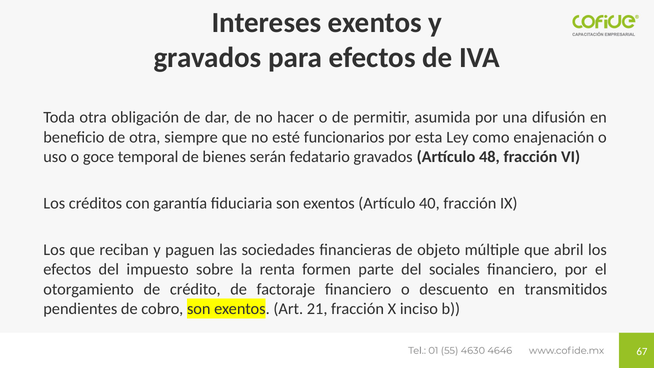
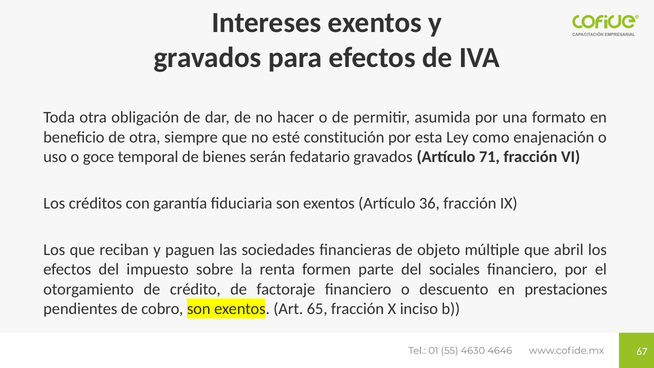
difusión: difusión -> formato
funcionarios: funcionarios -> constitución
48: 48 -> 71
40: 40 -> 36
transmitidos: transmitidos -> prestaciones
21: 21 -> 65
